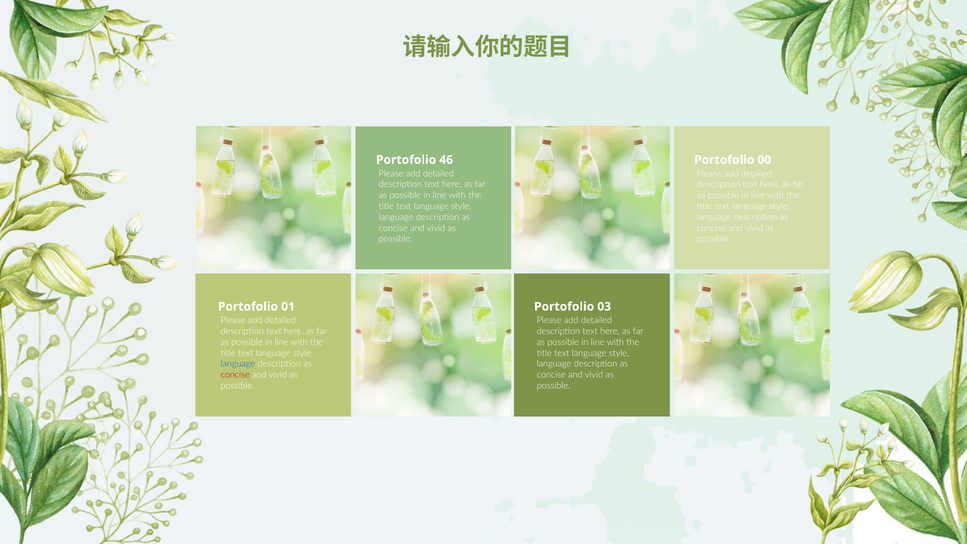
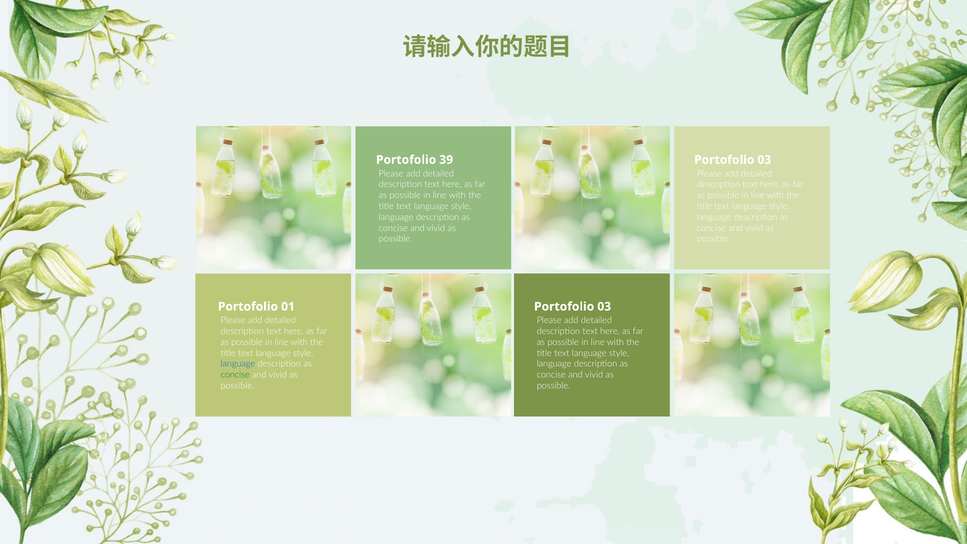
46: 46 -> 39
00 at (764, 160): 00 -> 03
concise at (235, 375) colour: red -> green
